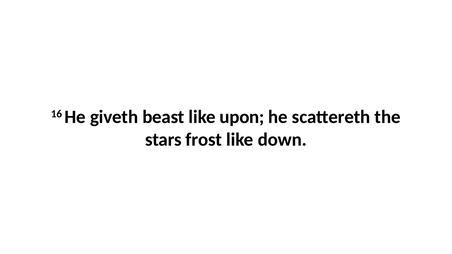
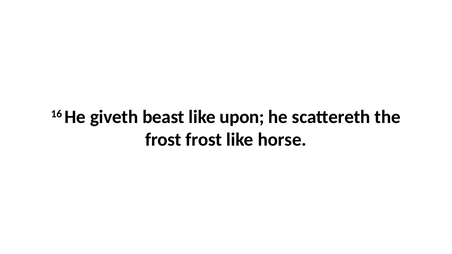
stars at (163, 140): stars -> frost
down: down -> horse
